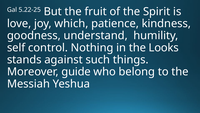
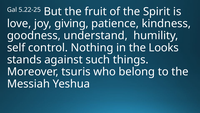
which: which -> giving
guide: guide -> tsuris
